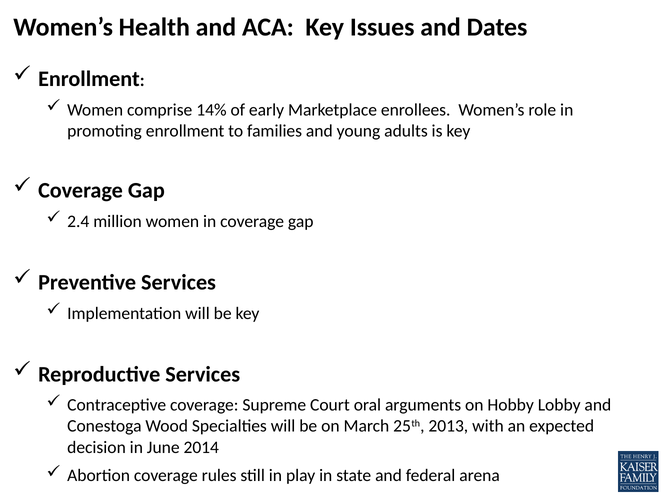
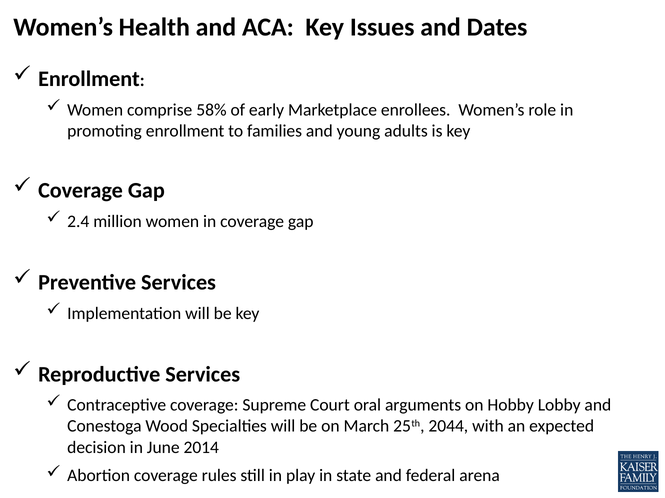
14%: 14% -> 58%
2013: 2013 -> 2044
